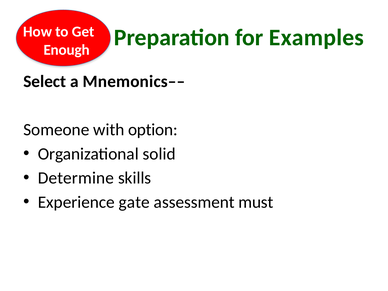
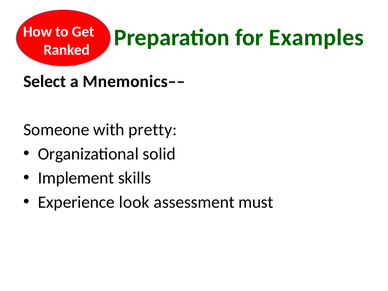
Enough: Enough -> Ranked
option: option -> pretty
Determine: Determine -> Implement
gate: gate -> look
